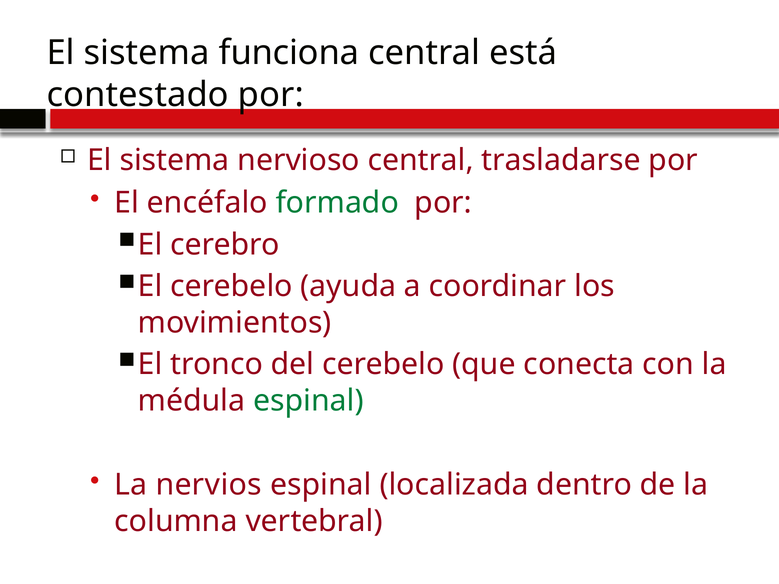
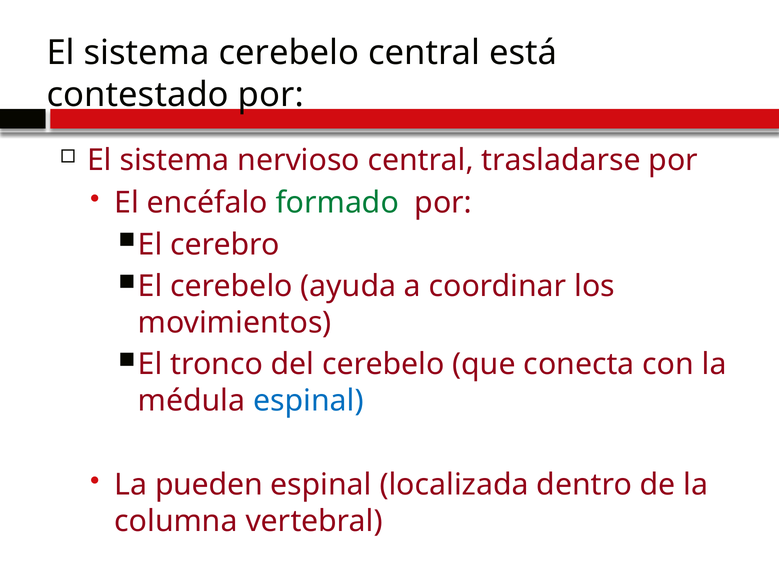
sistema funciona: funciona -> cerebelo
espinal at (308, 401) colour: green -> blue
nervios: nervios -> pueden
